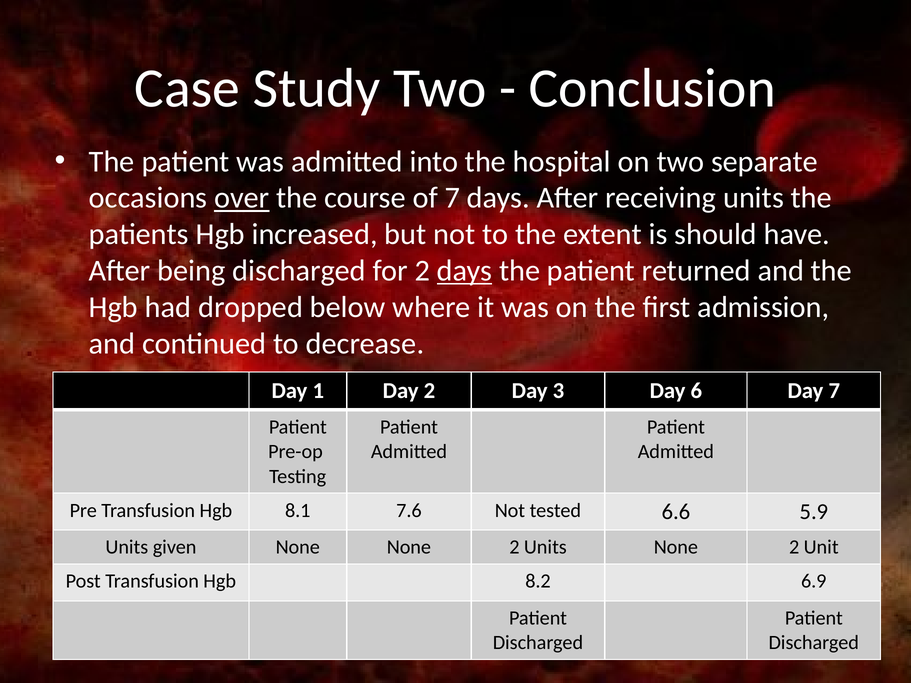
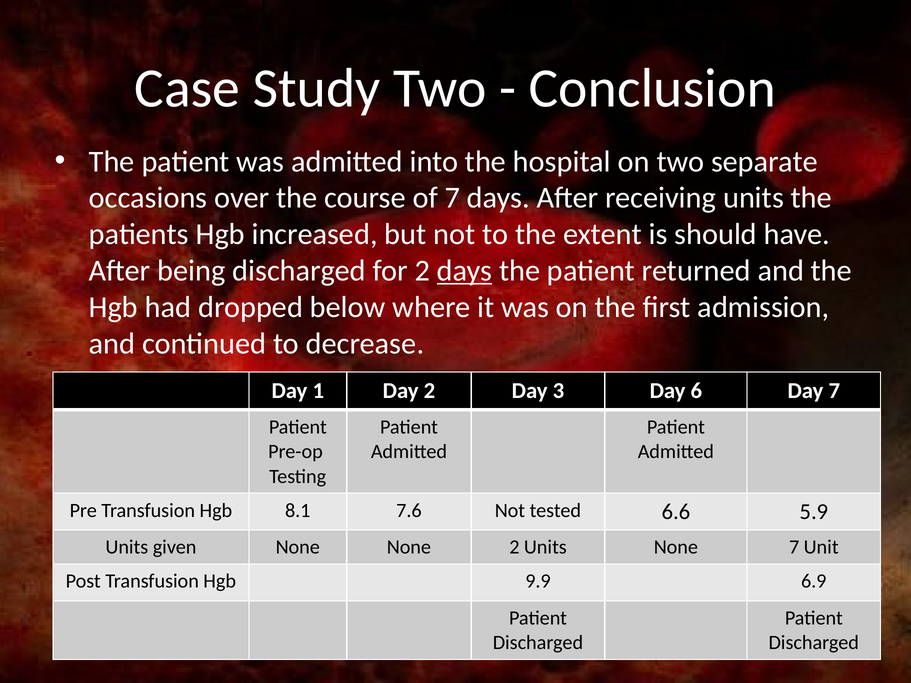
over underline: present -> none
Units None 2: 2 -> 7
8.2: 8.2 -> 9.9
